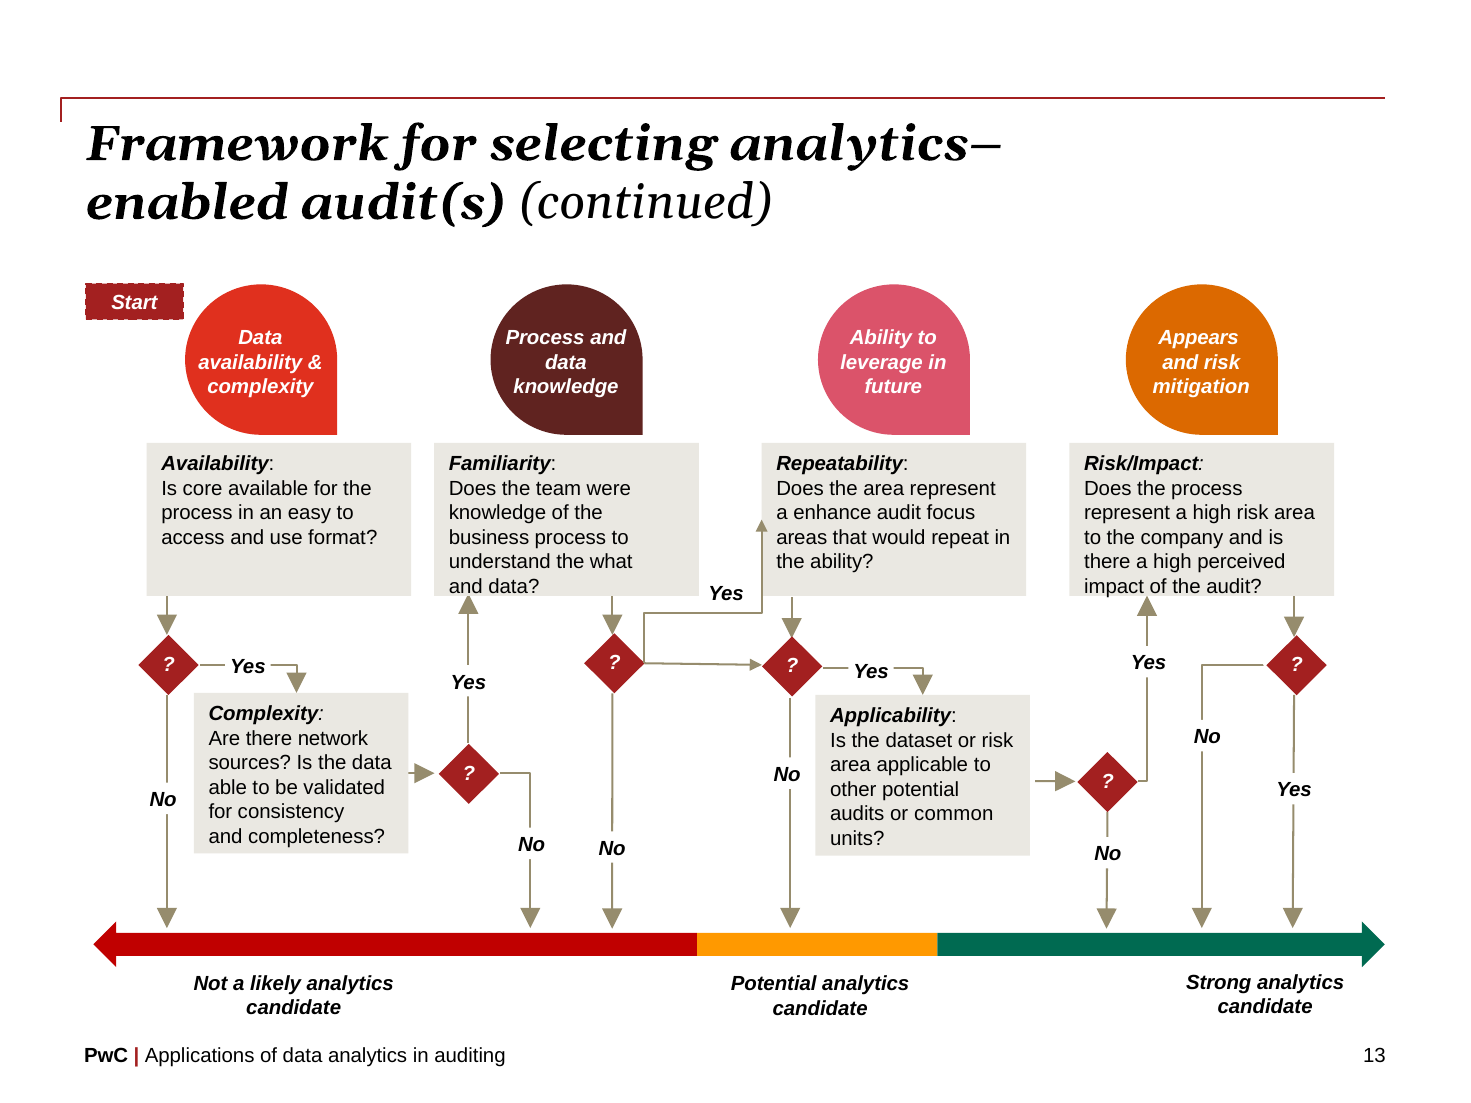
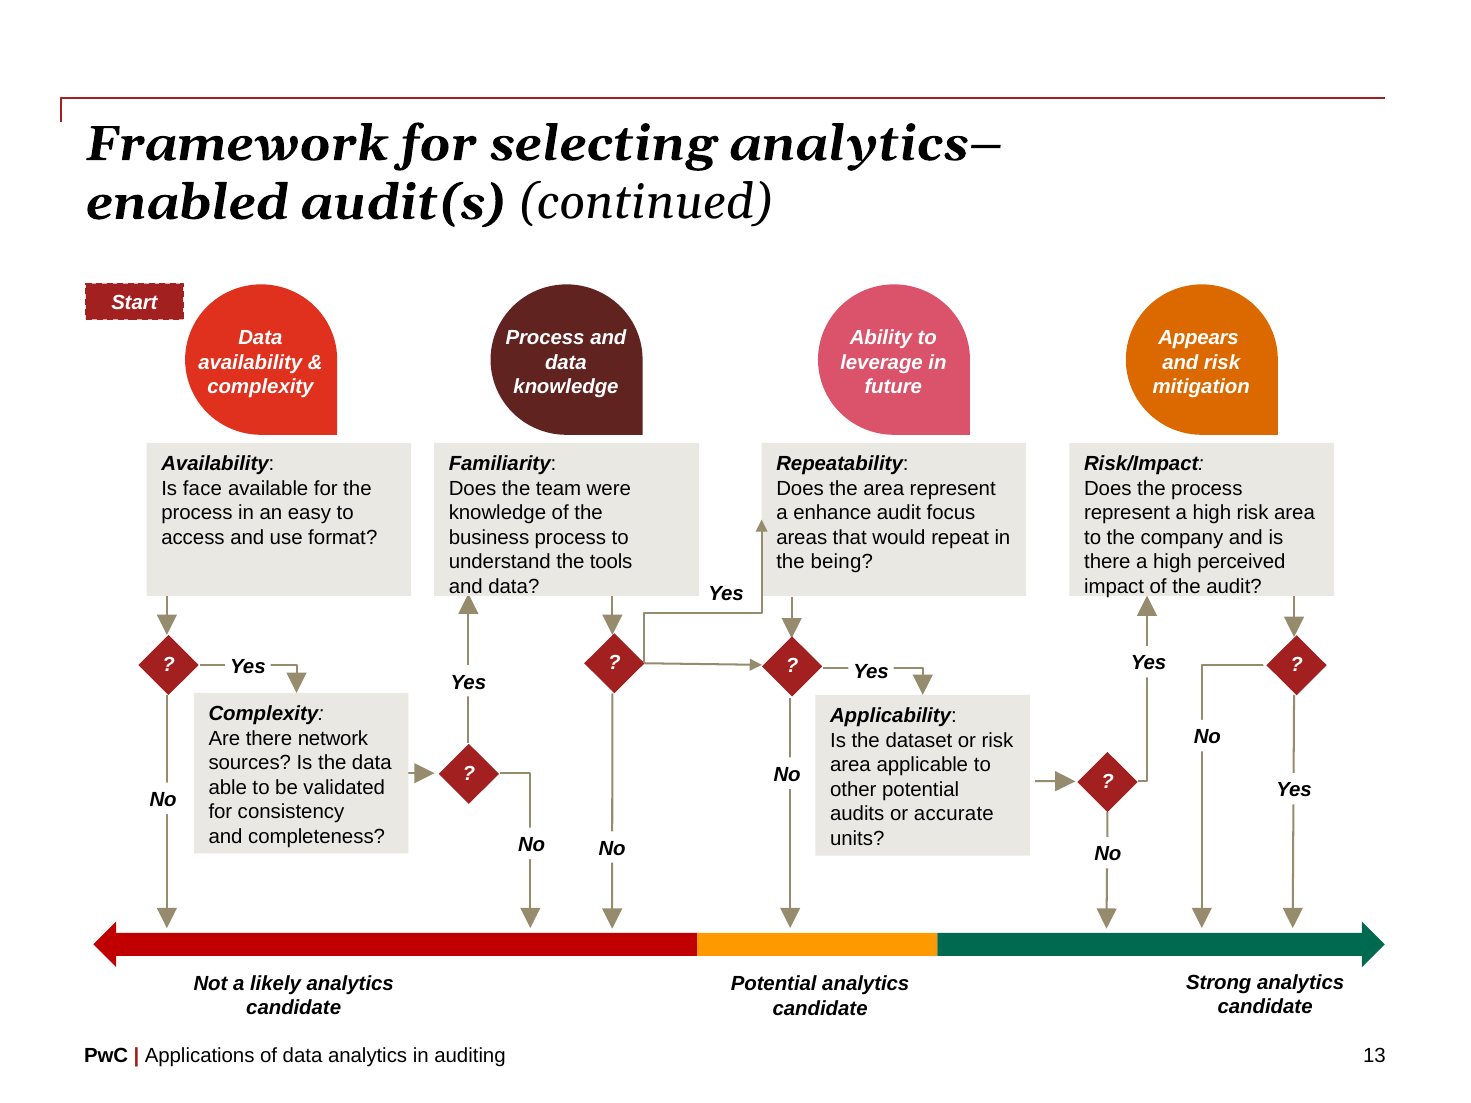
core: core -> face
what: what -> tools
the ability: ability -> being
common: common -> accurate
